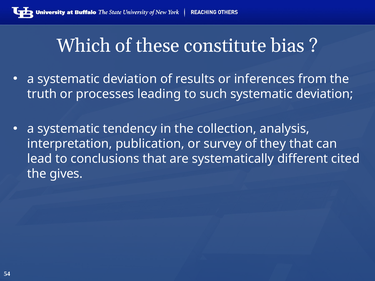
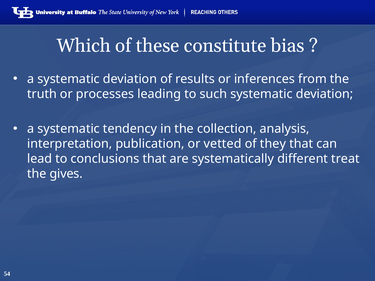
survey: survey -> vetted
cited: cited -> treat
